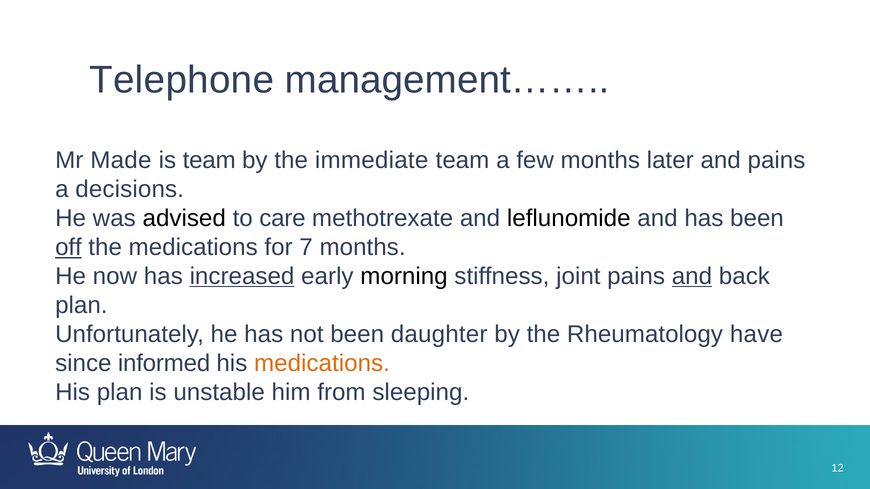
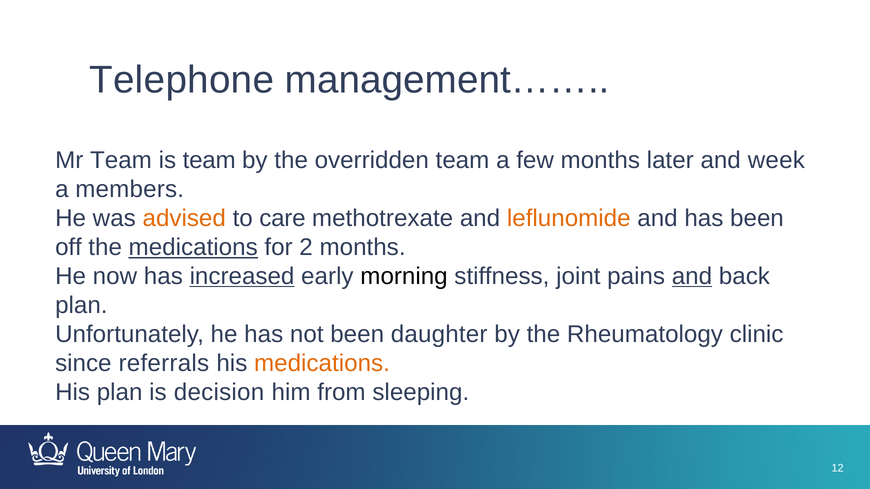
Mr Made: Made -> Team
immediate: immediate -> overridden
and pains: pains -> week
decisions: decisions -> members
advised colour: black -> orange
leflunomide colour: black -> orange
off underline: present -> none
medications at (193, 247) underline: none -> present
7: 7 -> 2
have: have -> clinic
informed: informed -> referrals
unstable: unstable -> decision
